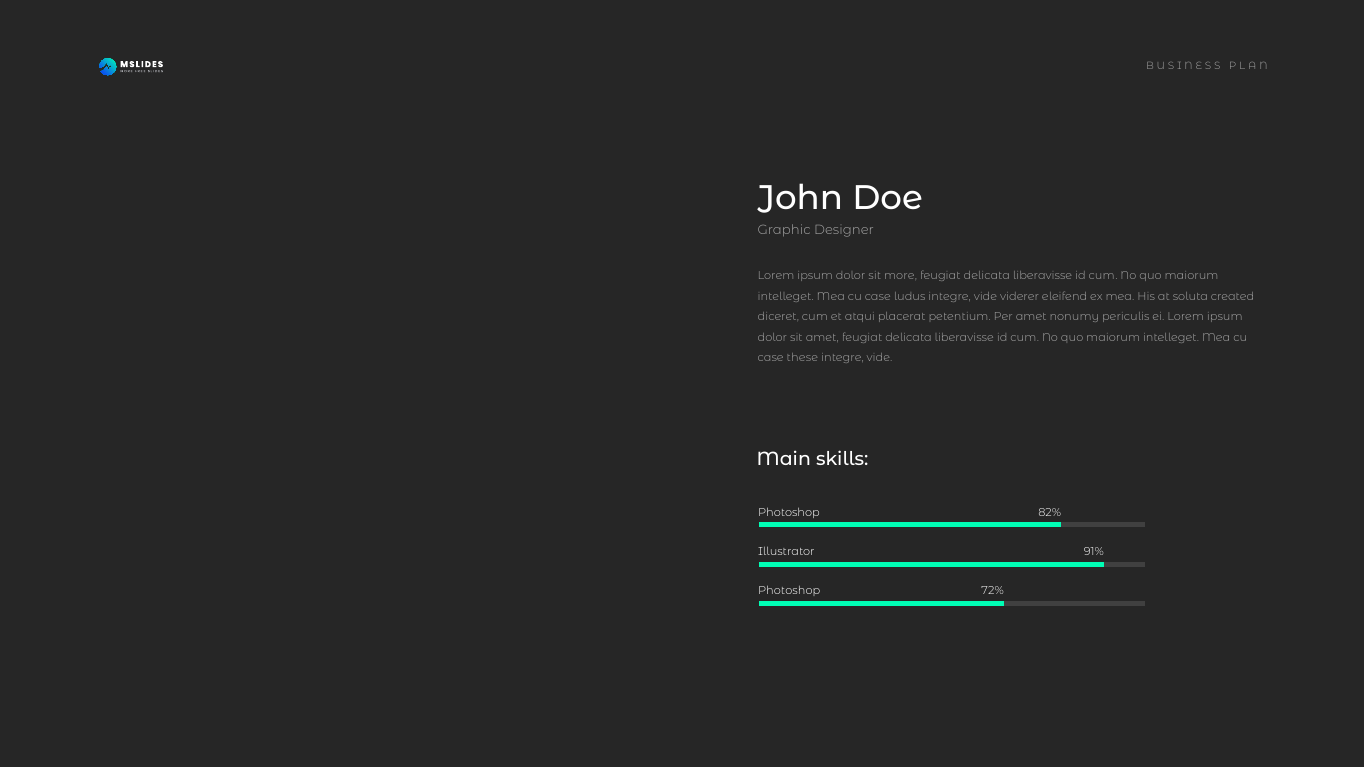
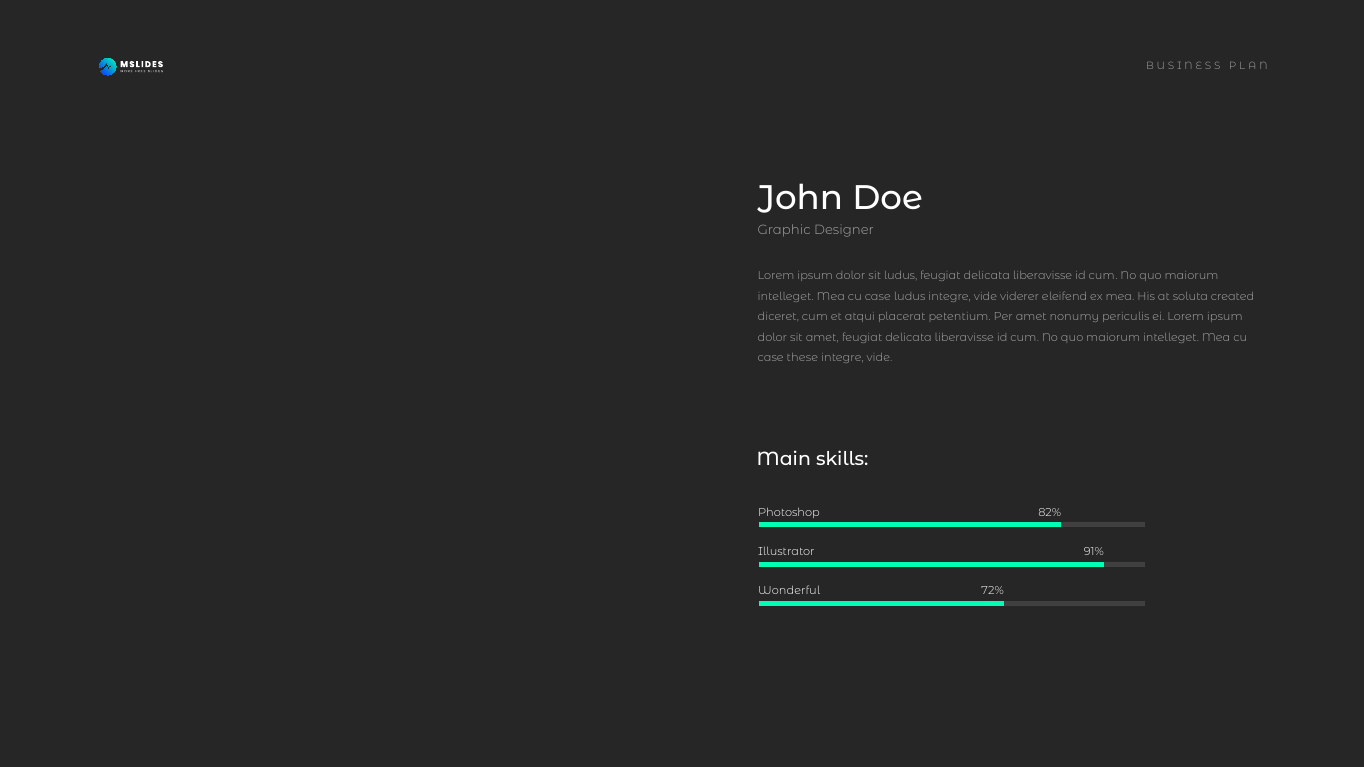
sit more: more -> ludus
Photoshop at (789, 591): Photoshop -> Wonderful
